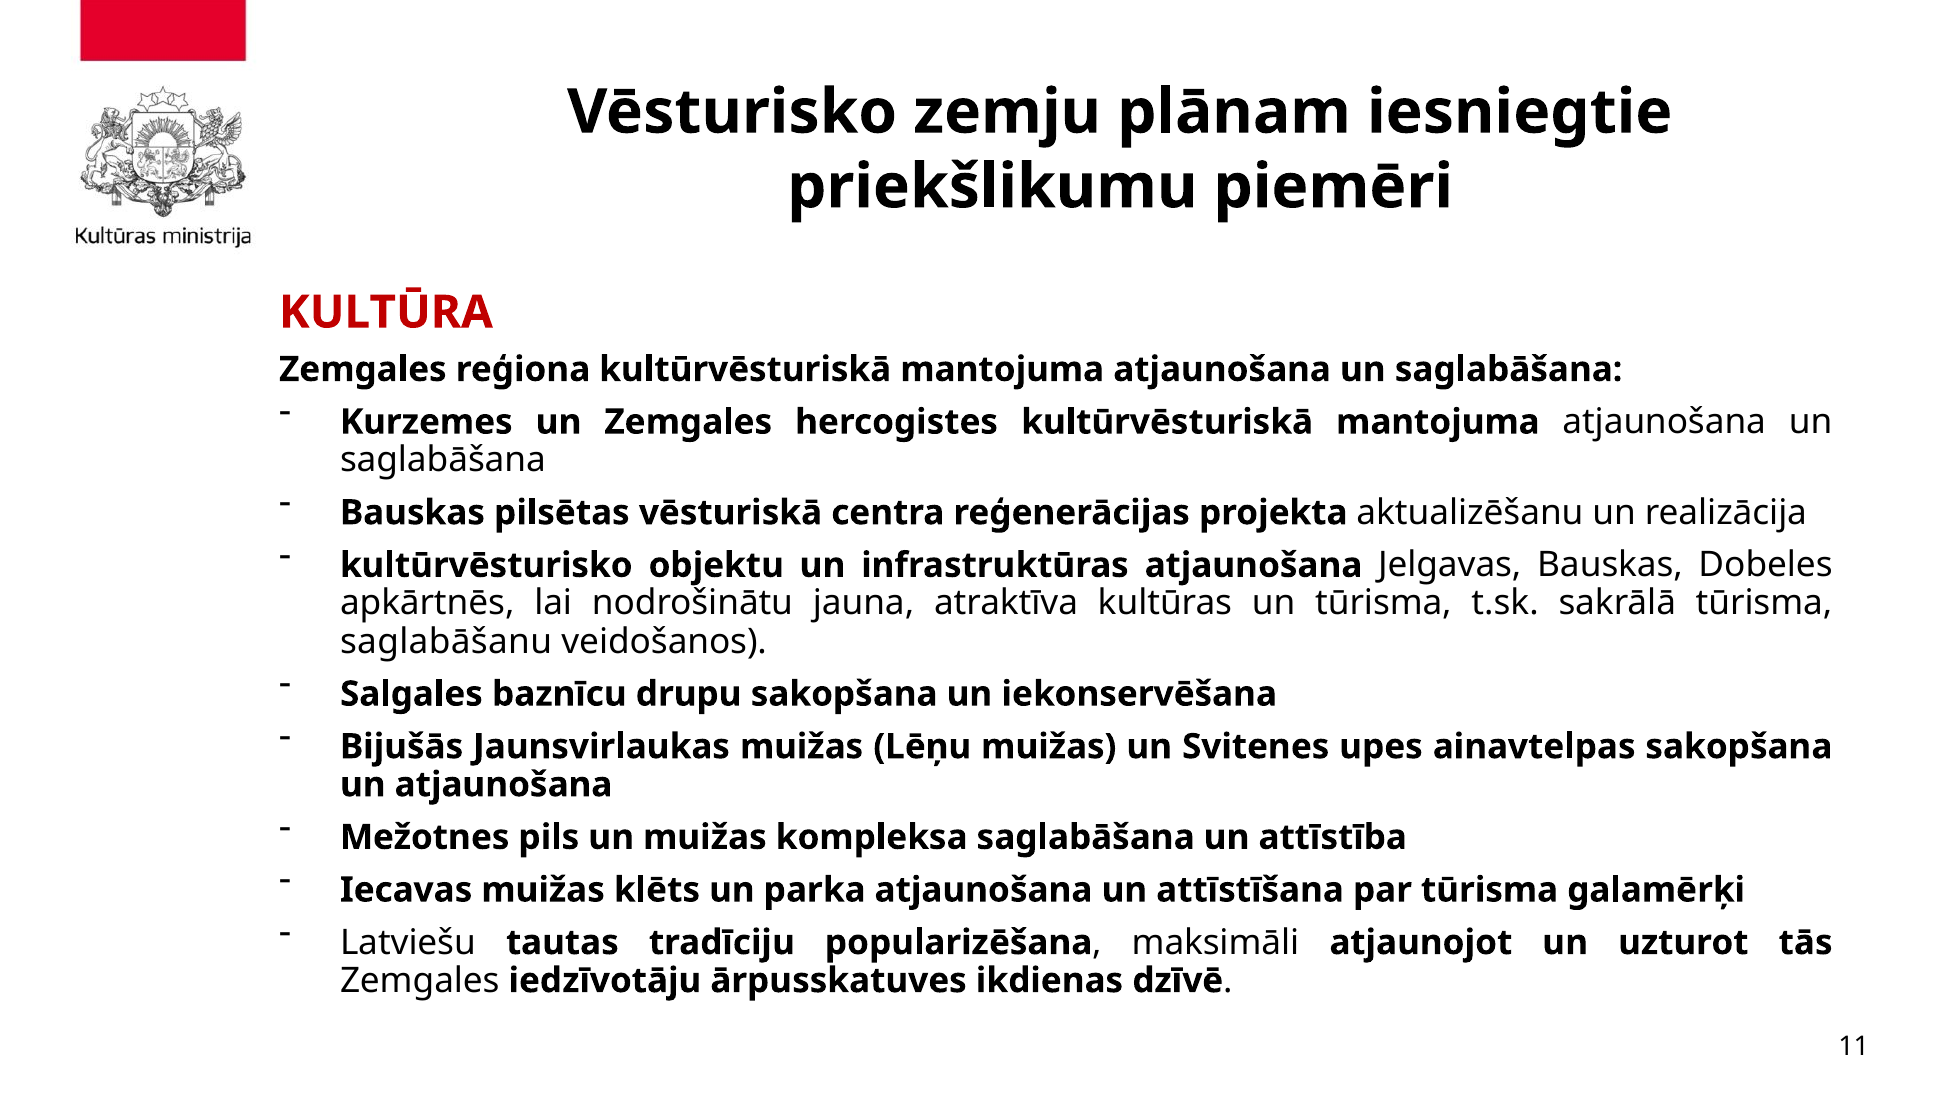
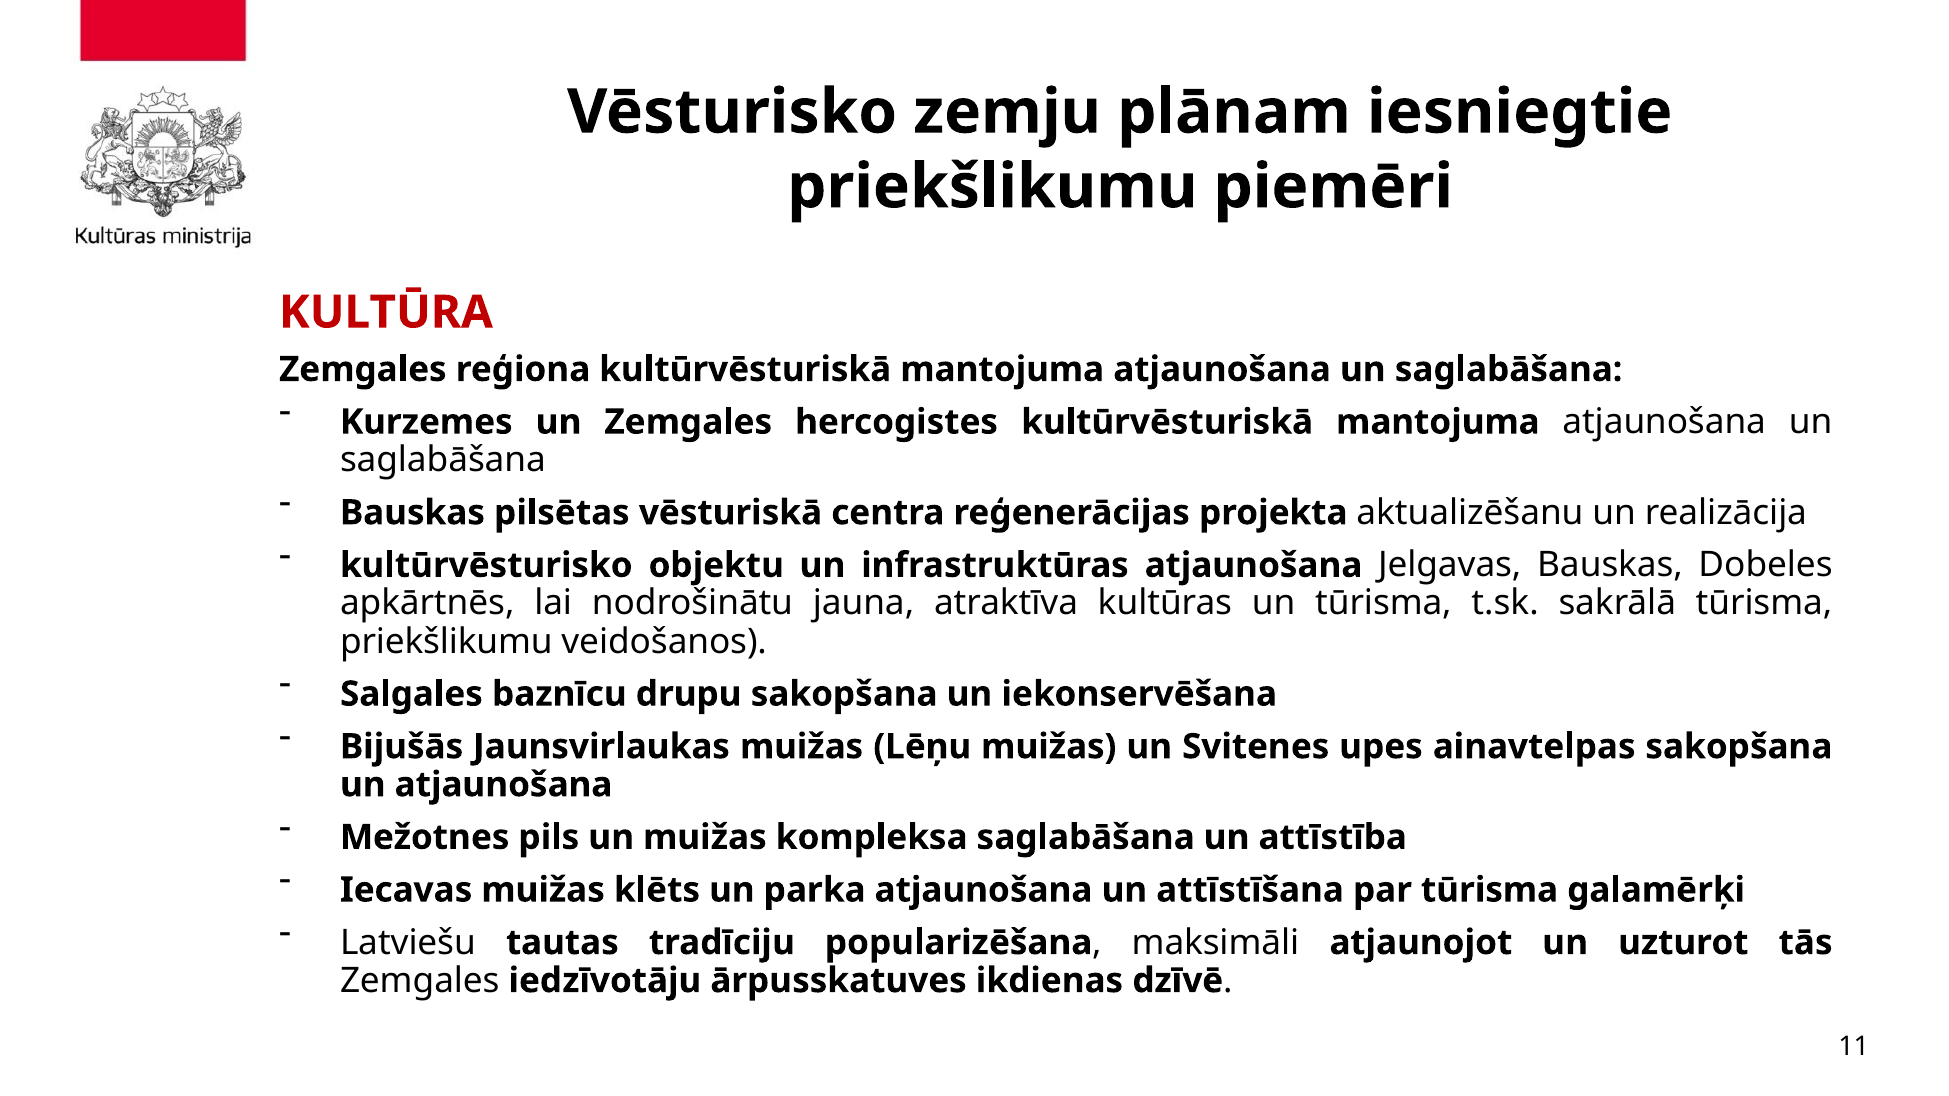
saglabāšanu at (446, 642): saglabāšanu -> priekšlikumu
